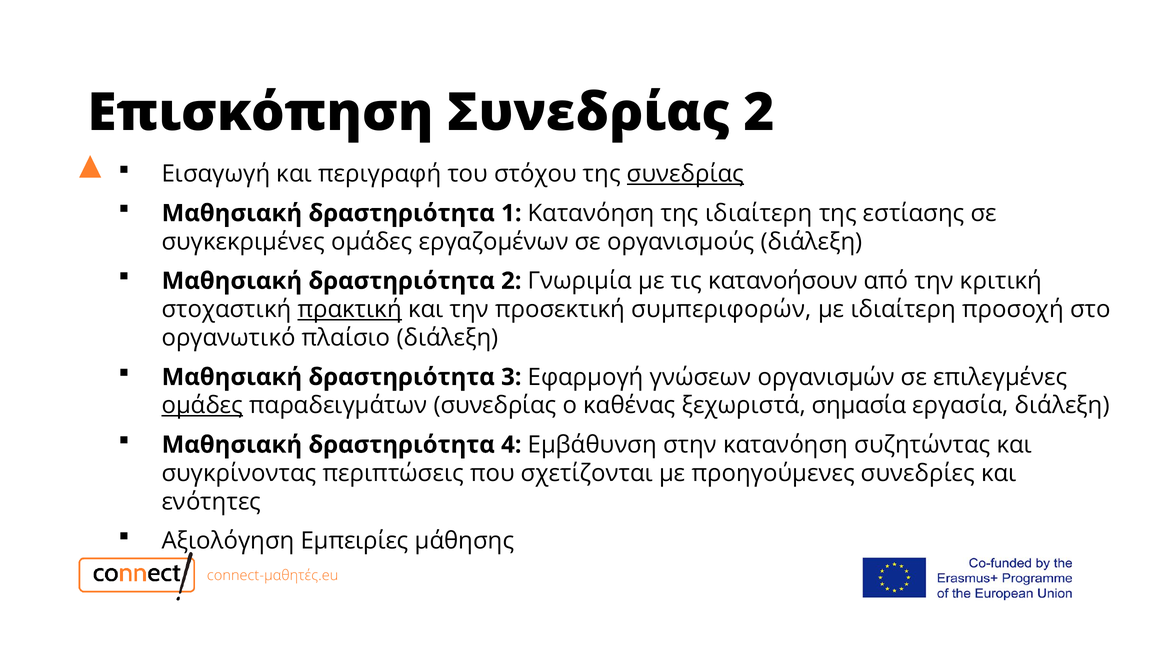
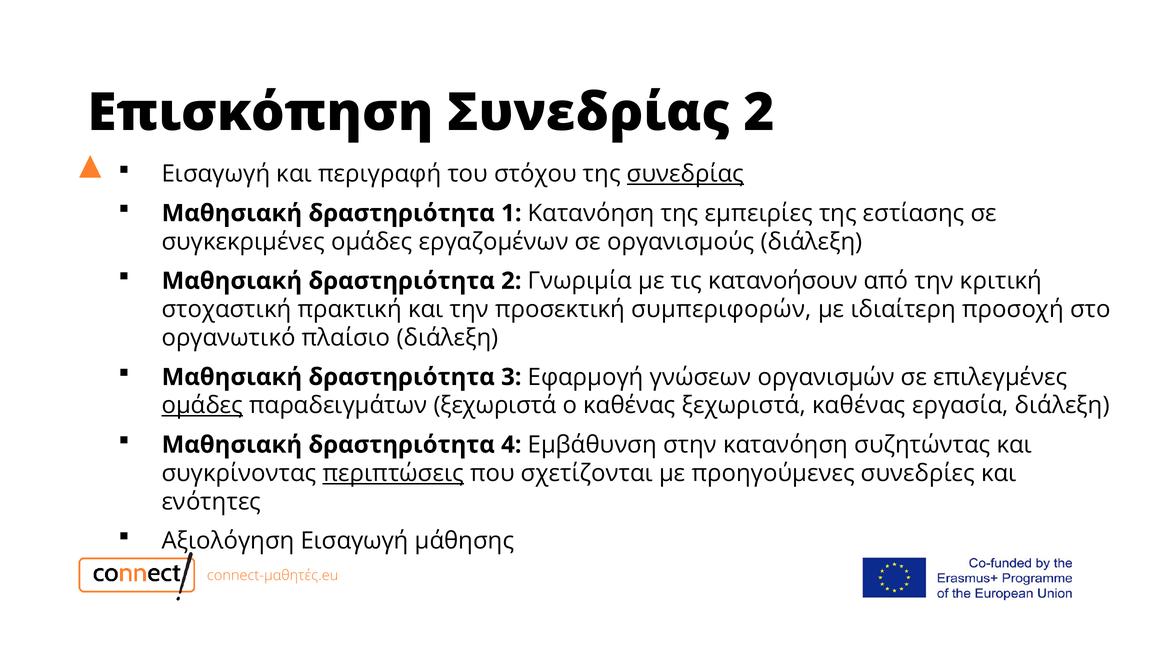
της ιδιαίτερη: ιδιαίτερη -> εμπειρίες
πρακτική underline: present -> none
παραδειγμάτων συνεδρίας: συνεδρίας -> ξεχωριστά
ξεχωριστά σημασία: σημασία -> καθένας
περιπτώσεις underline: none -> present
Αξιολόγηση Εμπειρίες: Εμπειρίες -> Εισαγωγή
